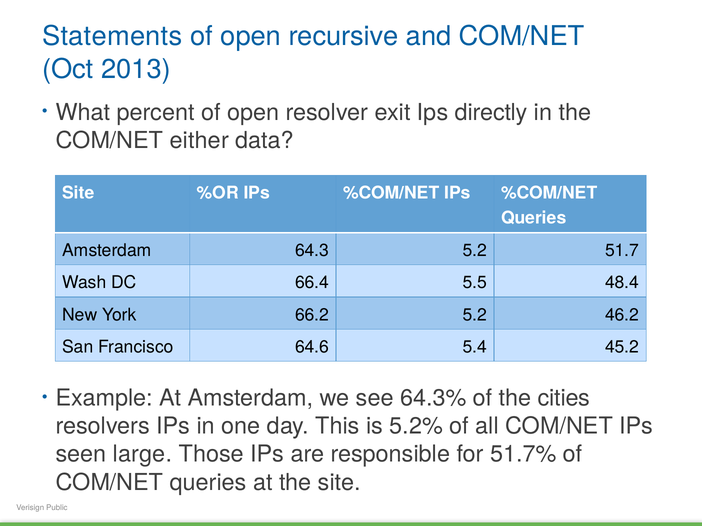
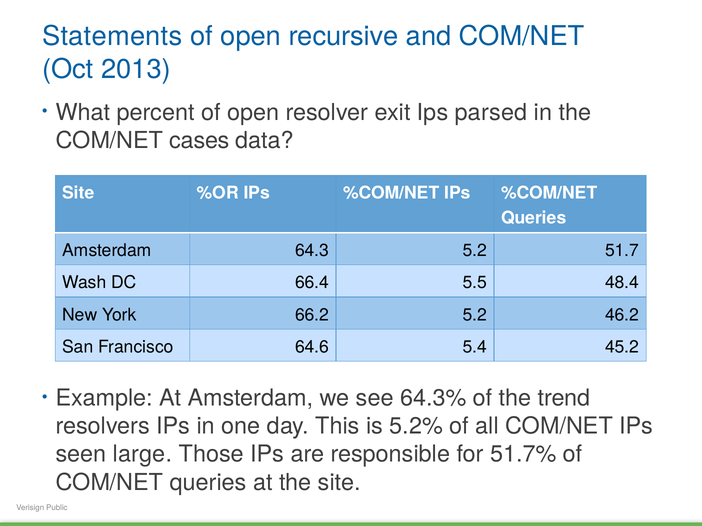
directly: directly -> parsed
either: either -> cases
cities: cities -> trend
